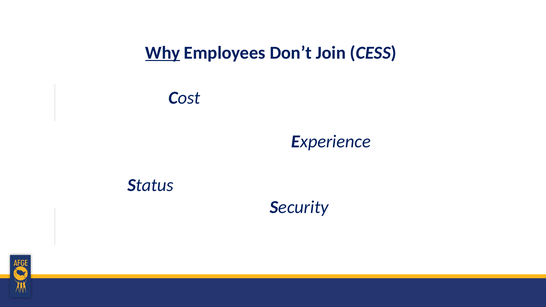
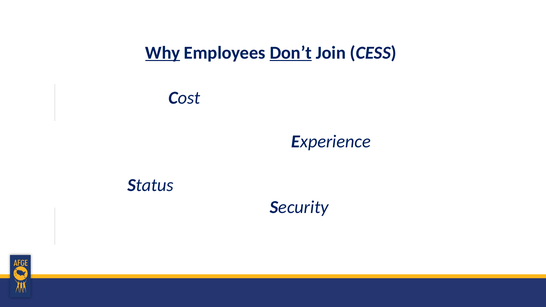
Don’t underline: none -> present
